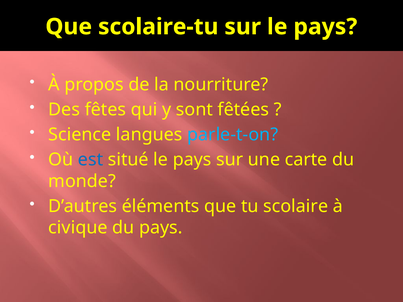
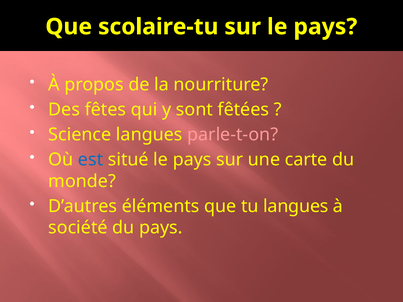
parle-t-on colour: light blue -> pink
tu scolaire: scolaire -> langues
civique: civique -> société
